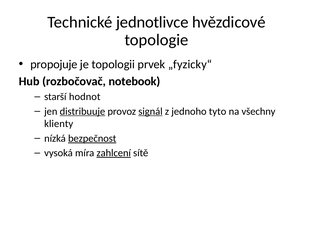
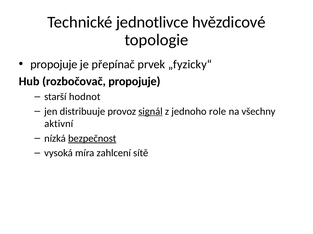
topologii: topologii -> přepínač
rozbočovač notebook: notebook -> propojuje
distribuuje underline: present -> none
tyto: tyto -> role
klienty: klienty -> aktivní
zahlcení underline: present -> none
